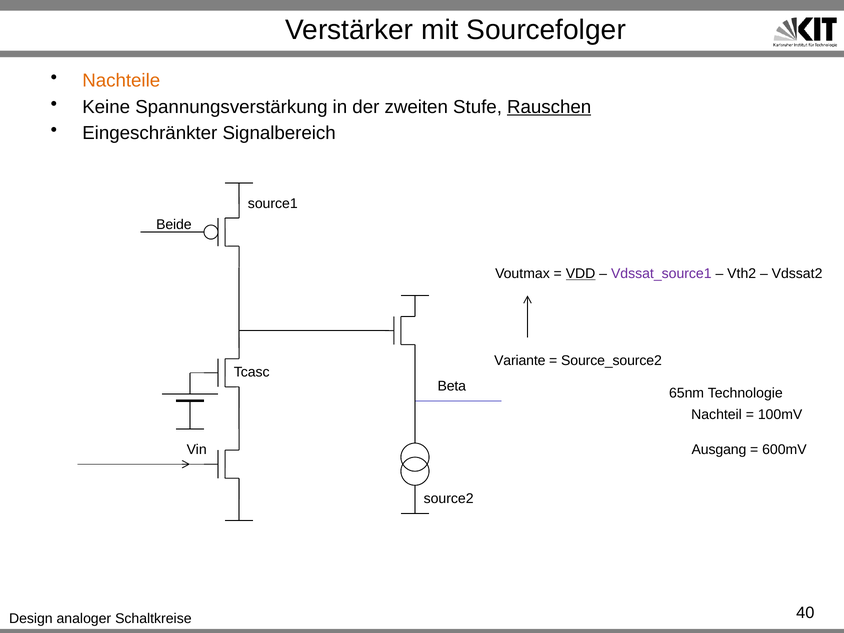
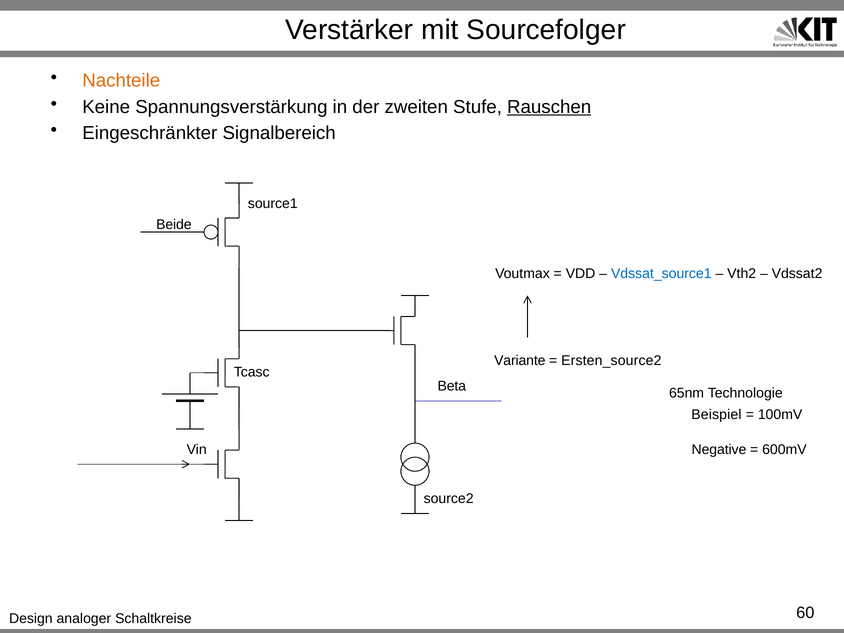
VDD underline: present -> none
Vdssat_source1 colour: purple -> blue
Source_source2: Source_source2 -> Ersten_source2
Nachteil: Nachteil -> Beispiel
Ausgang: Ausgang -> Negative
40: 40 -> 60
